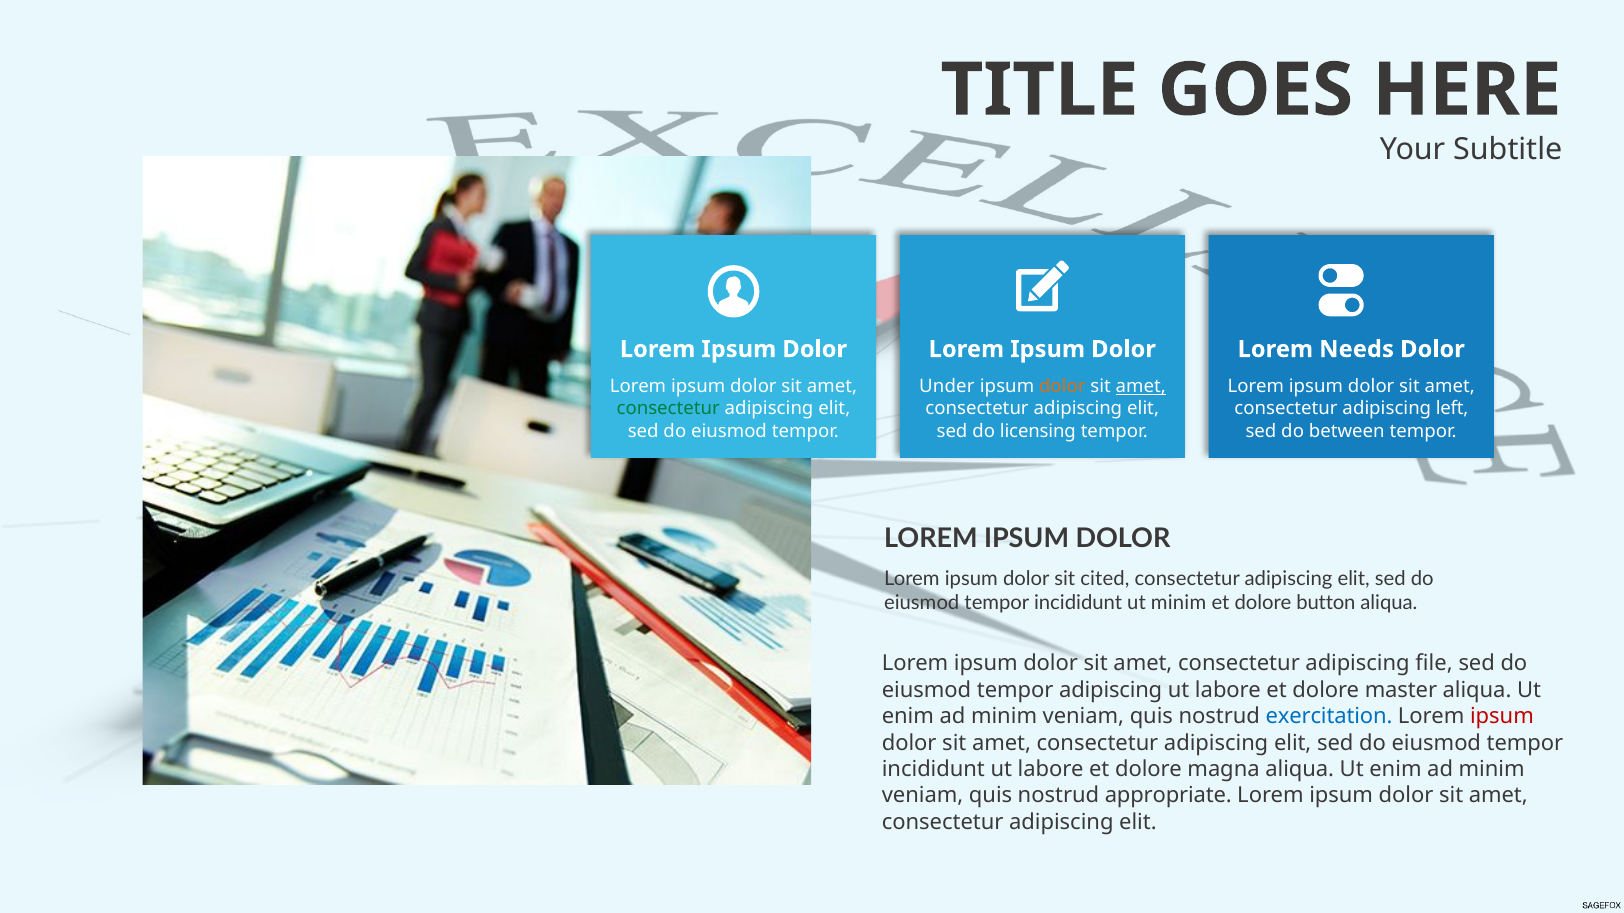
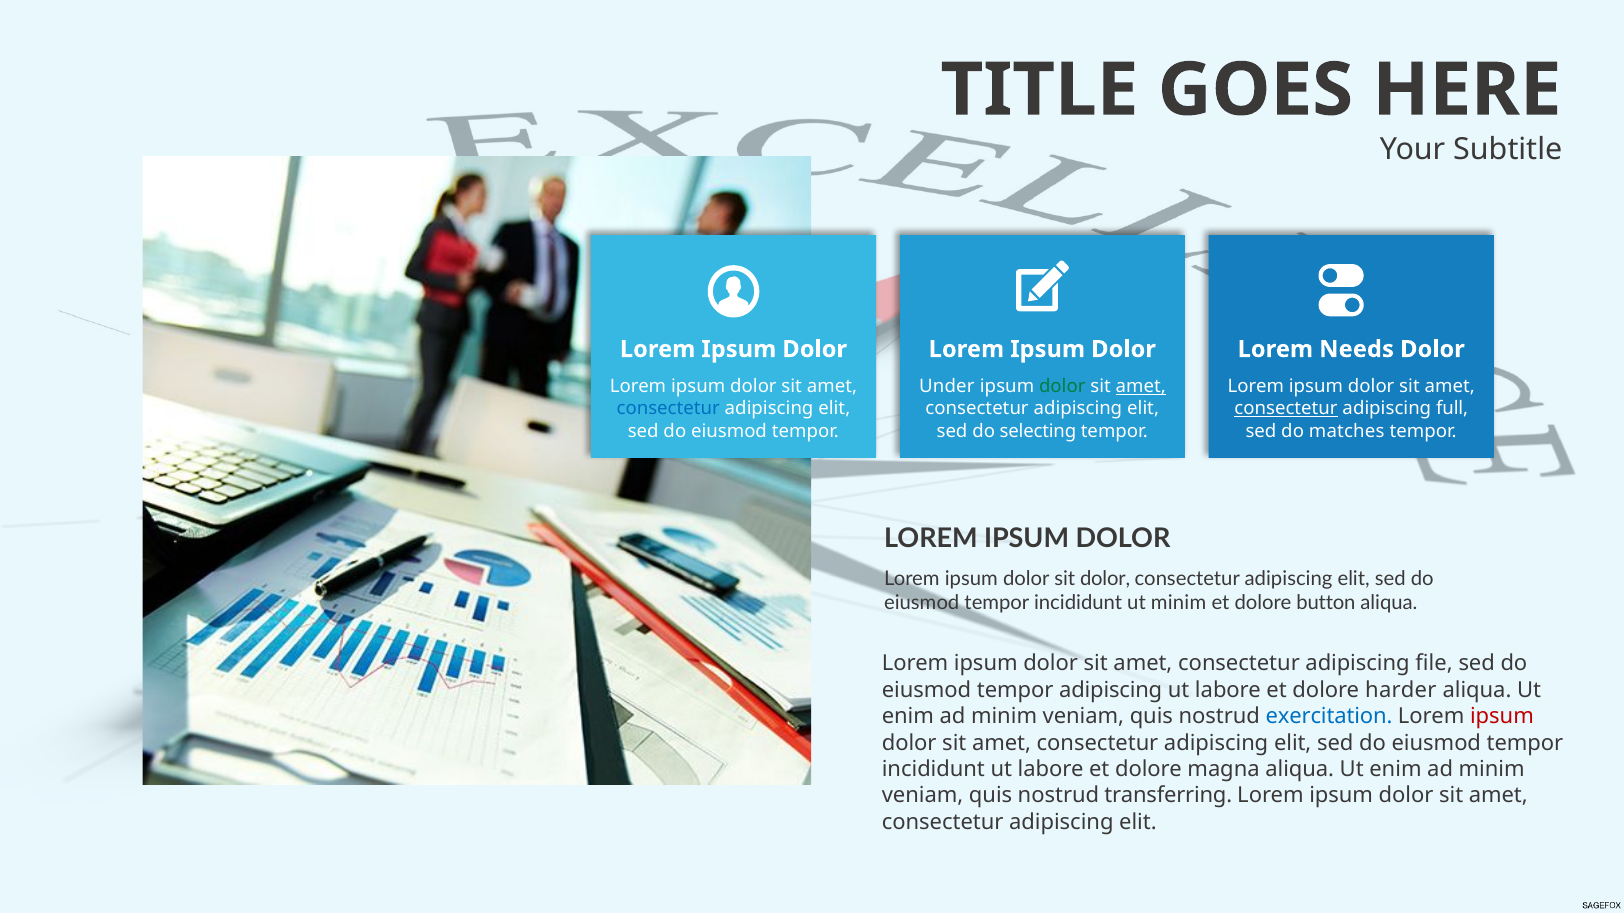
dolor at (1062, 387) colour: orange -> green
consectetur at (668, 409) colour: green -> blue
consectetur at (1286, 409) underline: none -> present
left: left -> full
licensing: licensing -> selecting
between: between -> matches
sit cited: cited -> dolor
master: master -> harder
appropriate: appropriate -> transferring
